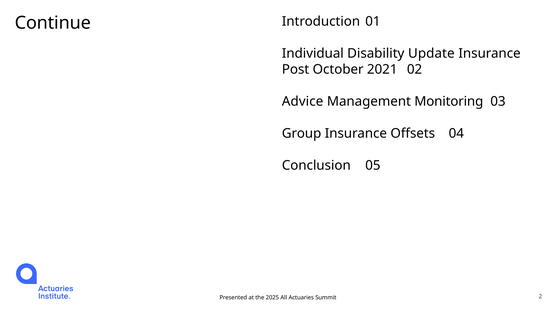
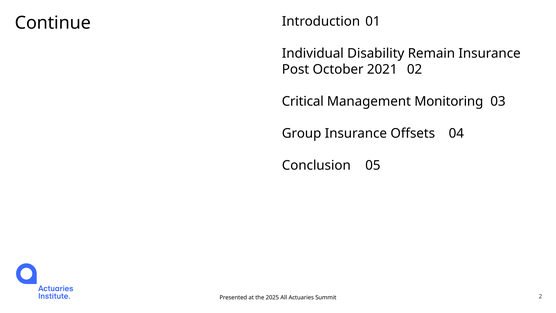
Update: Update -> Remain
Advice: Advice -> Critical
